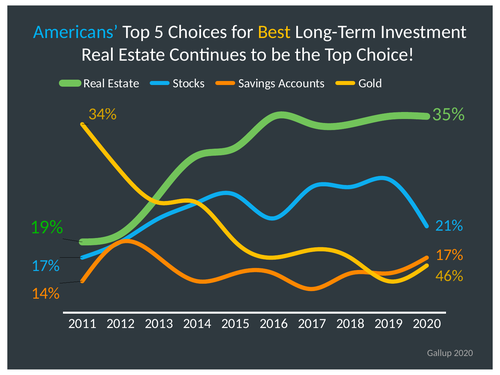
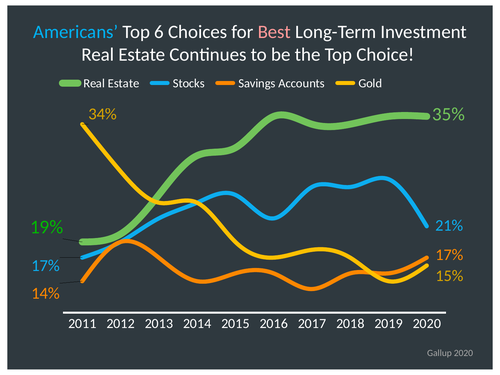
5: 5 -> 6
Best colour: yellow -> pink
46%: 46% -> 15%
